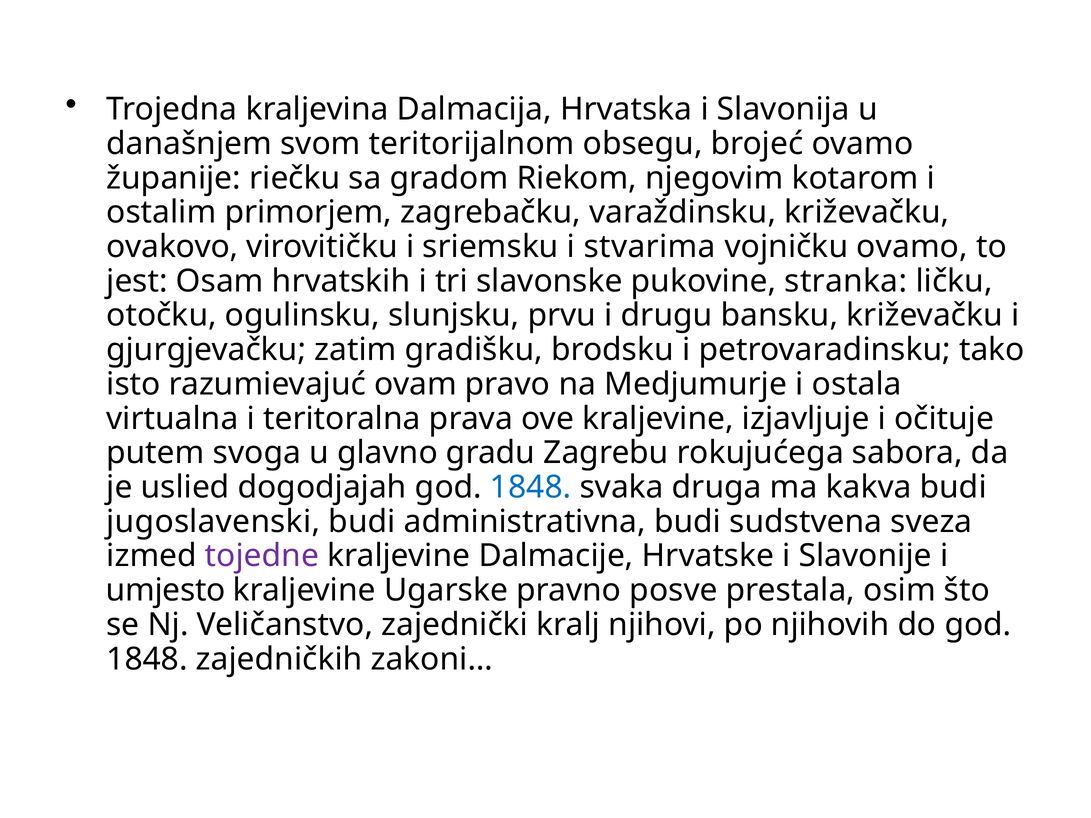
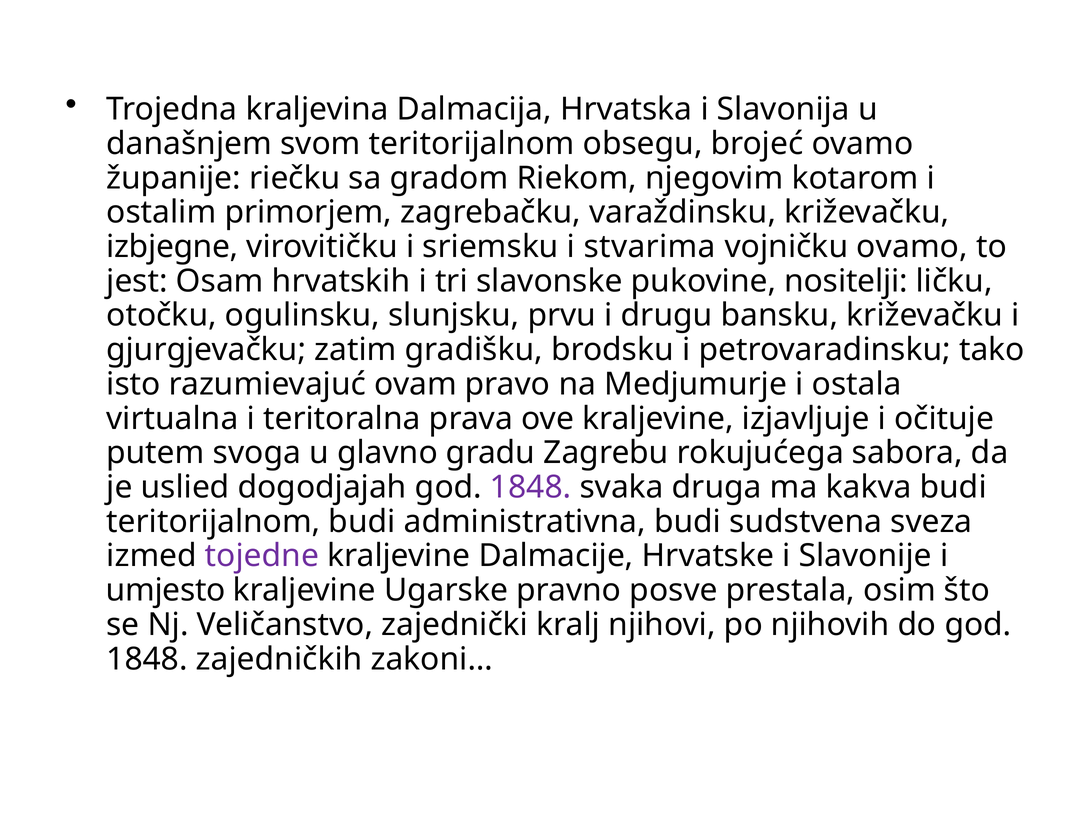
ovakovo: ovakovo -> izbjegne
stranka: stranka -> nositelji
1848 at (531, 487) colour: blue -> purple
jugoslavenski at (213, 522): jugoslavenski -> teritorijalnom
